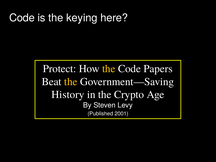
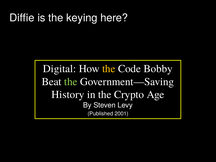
Code at (22, 18): Code -> Diffie
Protect: Protect -> Digital
Papers: Papers -> Bobby
the at (71, 82) colour: yellow -> light green
